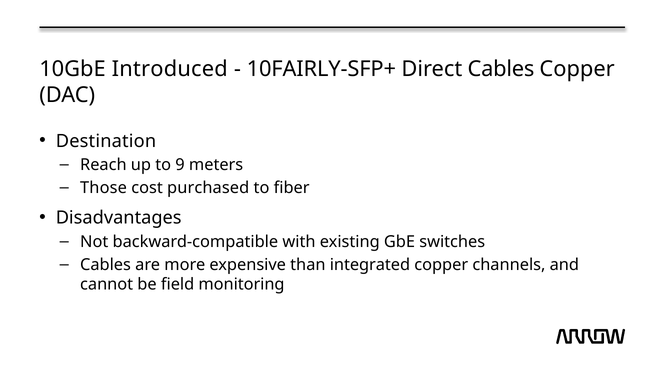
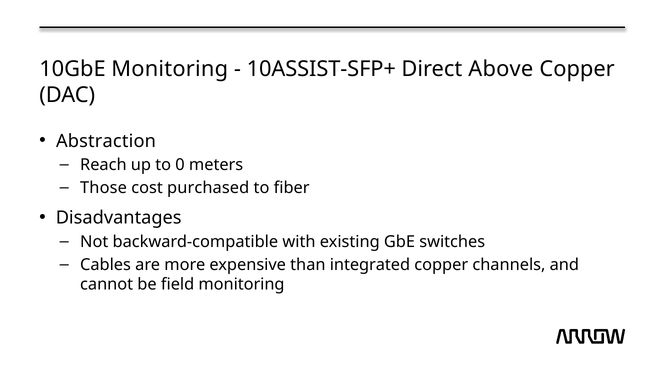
10GbE Introduced: Introduced -> Monitoring
10FAIRLY-SFP+: 10FAIRLY-SFP+ -> 10ASSIST-SFP+
Direct Cables: Cables -> Above
Destination: Destination -> Abstraction
9: 9 -> 0
